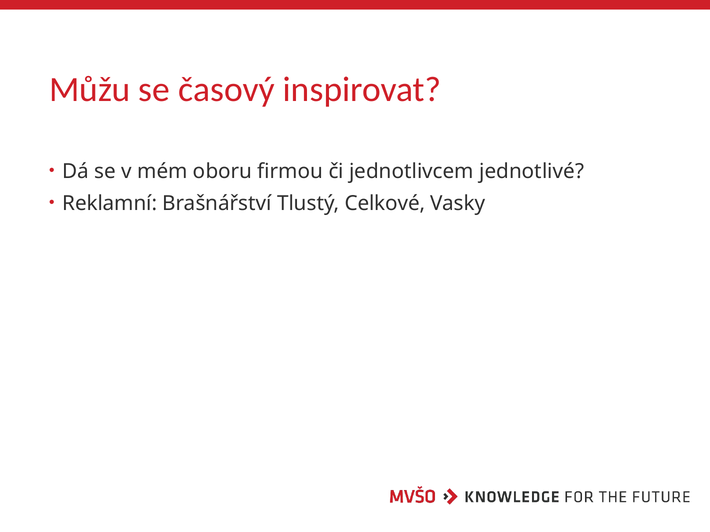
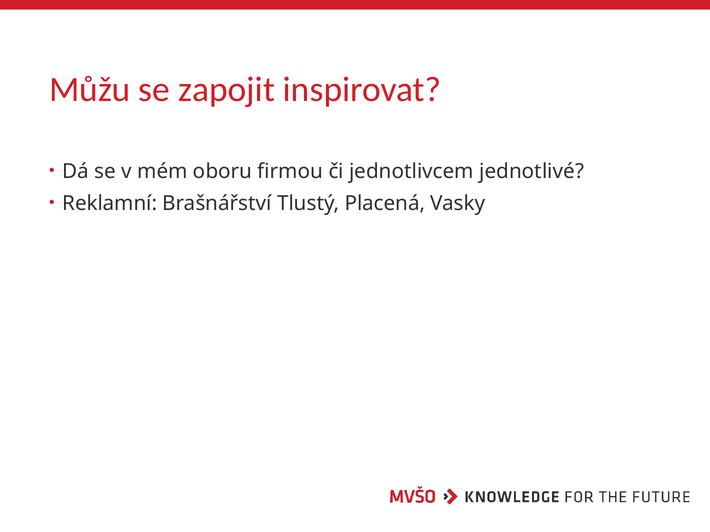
časový: časový -> zapojit
Celkové: Celkové -> Placená
